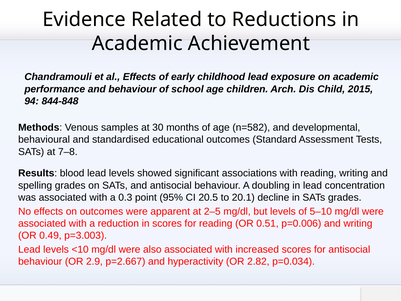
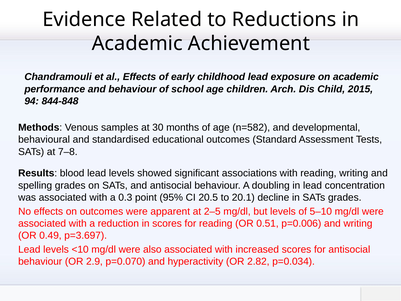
p=3.003: p=3.003 -> p=3.697
p=2.667: p=2.667 -> p=0.070
